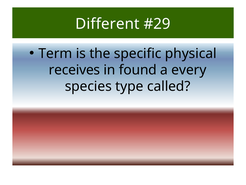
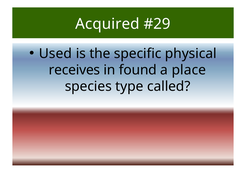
Different: Different -> Acquired
Term: Term -> Used
every: every -> place
